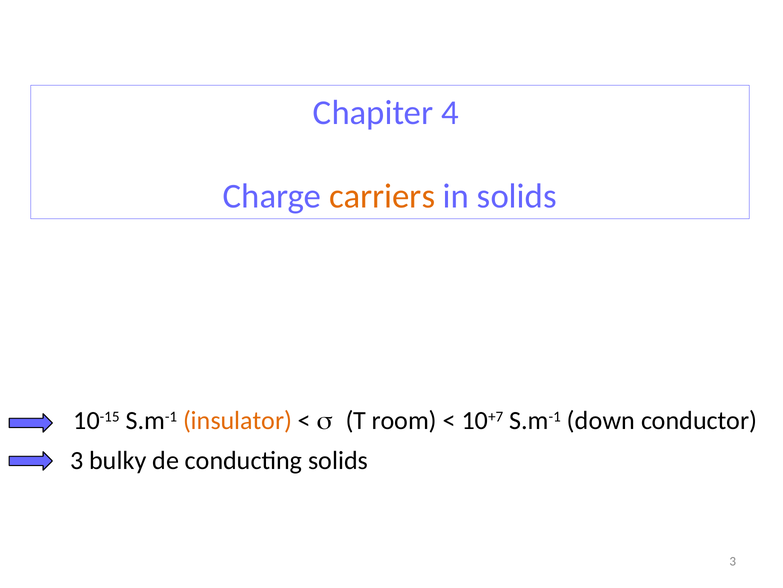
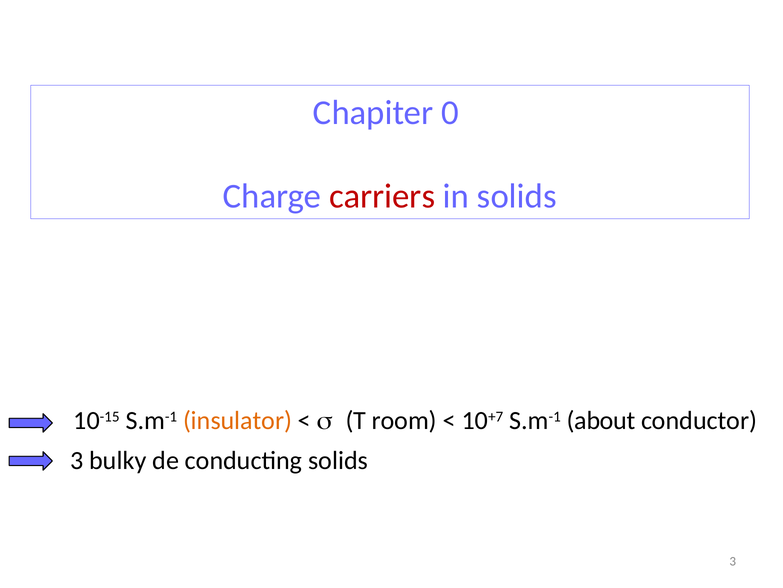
4: 4 -> 0
carriers colour: orange -> red
down: down -> about
